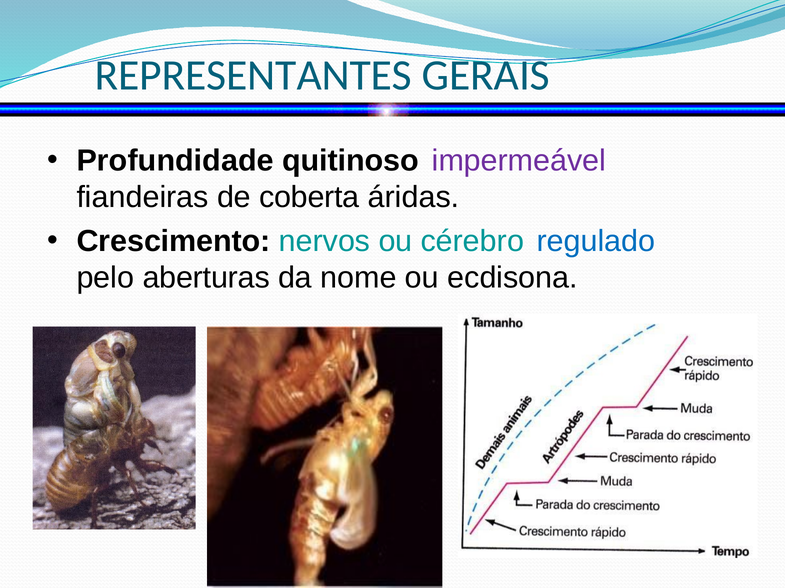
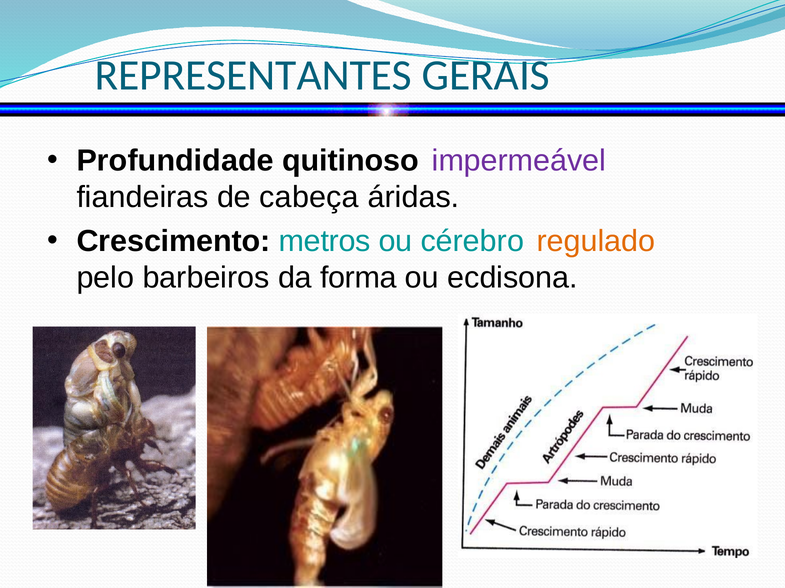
coberta: coberta -> cabeça
nervos: nervos -> metros
regulado colour: blue -> orange
aberturas: aberturas -> barbeiros
nome: nome -> forma
